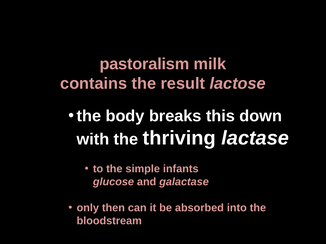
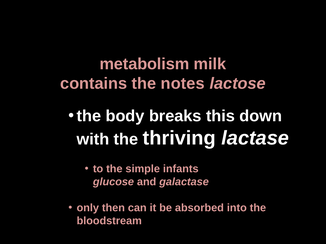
pastoralism: pastoralism -> metabolism
result: result -> notes
